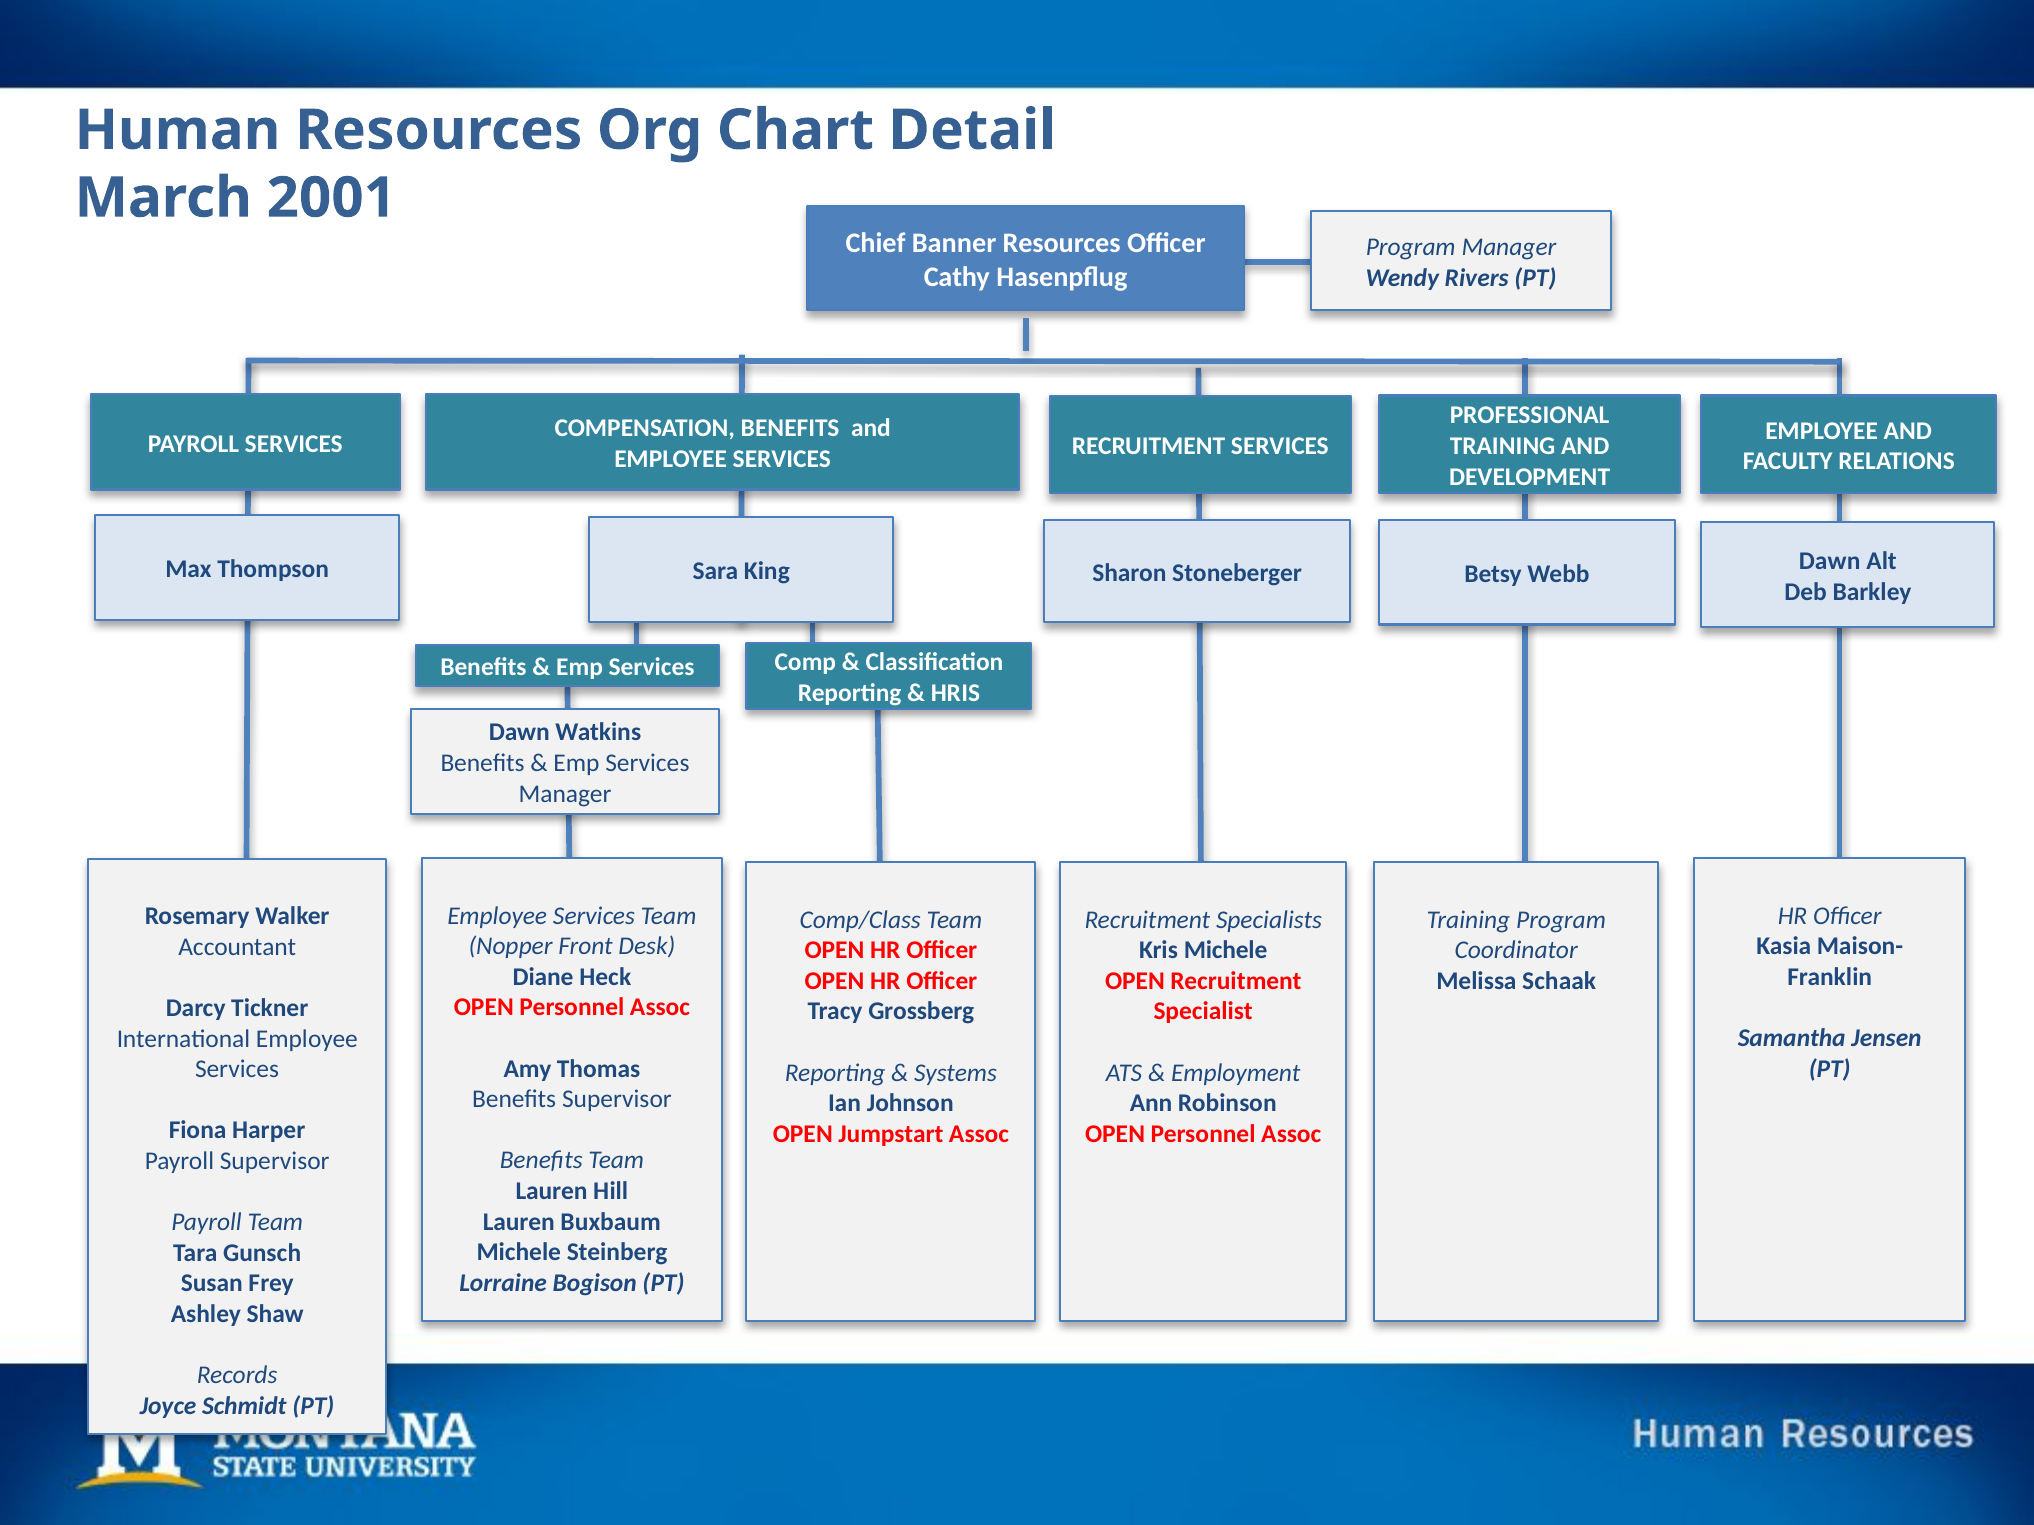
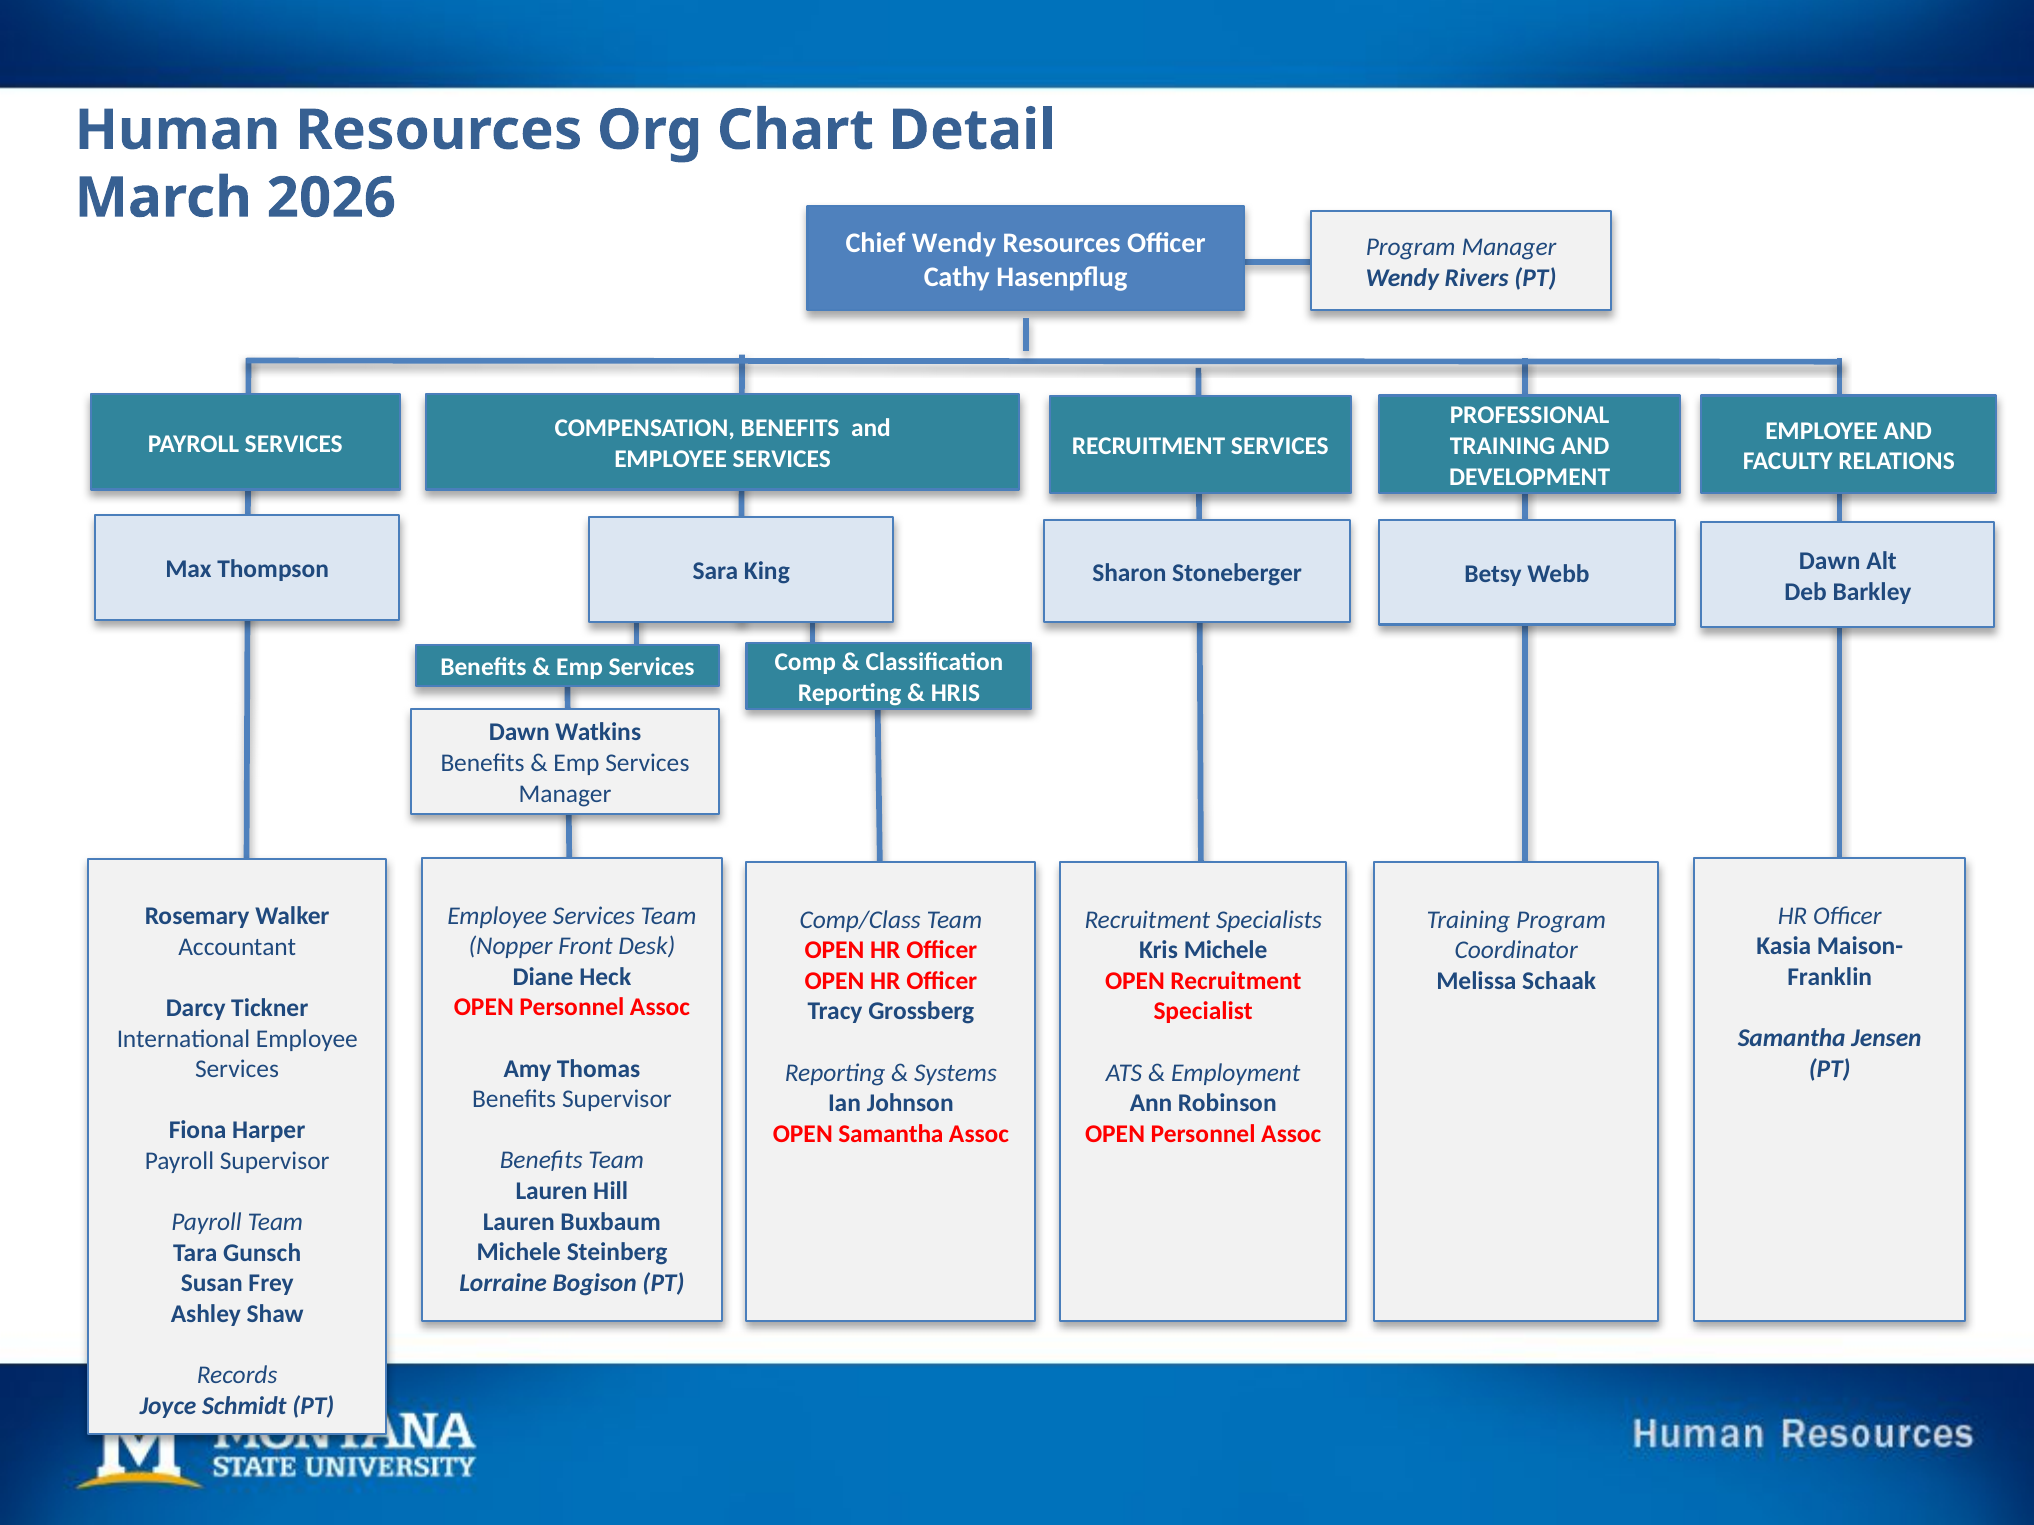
2001: 2001 -> 2026
Chief Banner: Banner -> Wendy
OPEN Jumpstart: Jumpstart -> Samantha
